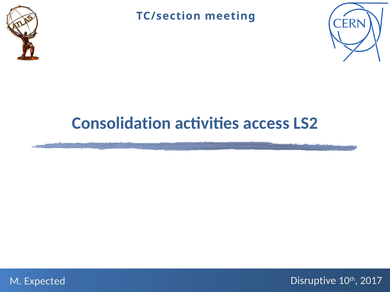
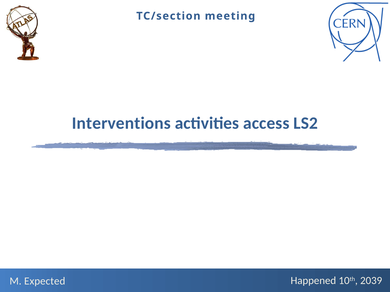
Consolidation: Consolidation -> Interventions
Disruptive: Disruptive -> Happened
2017: 2017 -> 2039
